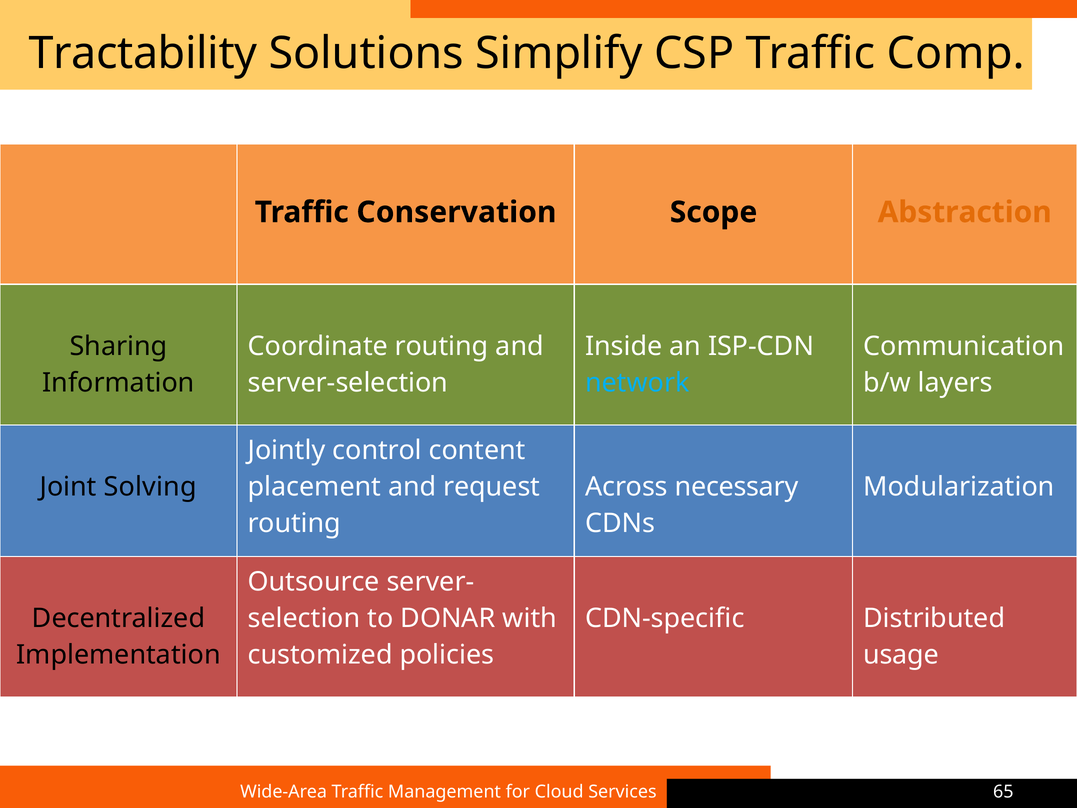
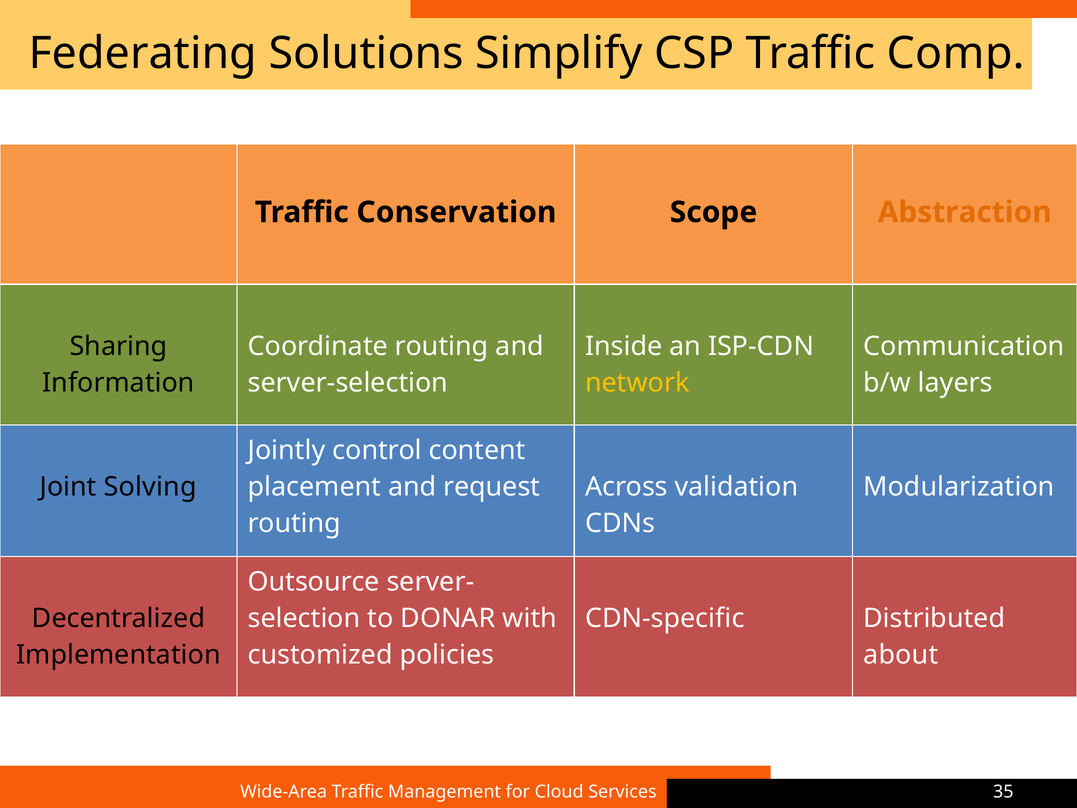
Tractability: Tractability -> Federating
network colour: light blue -> yellow
necessary: necessary -> validation
usage: usage -> about
65: 65 -> 35
